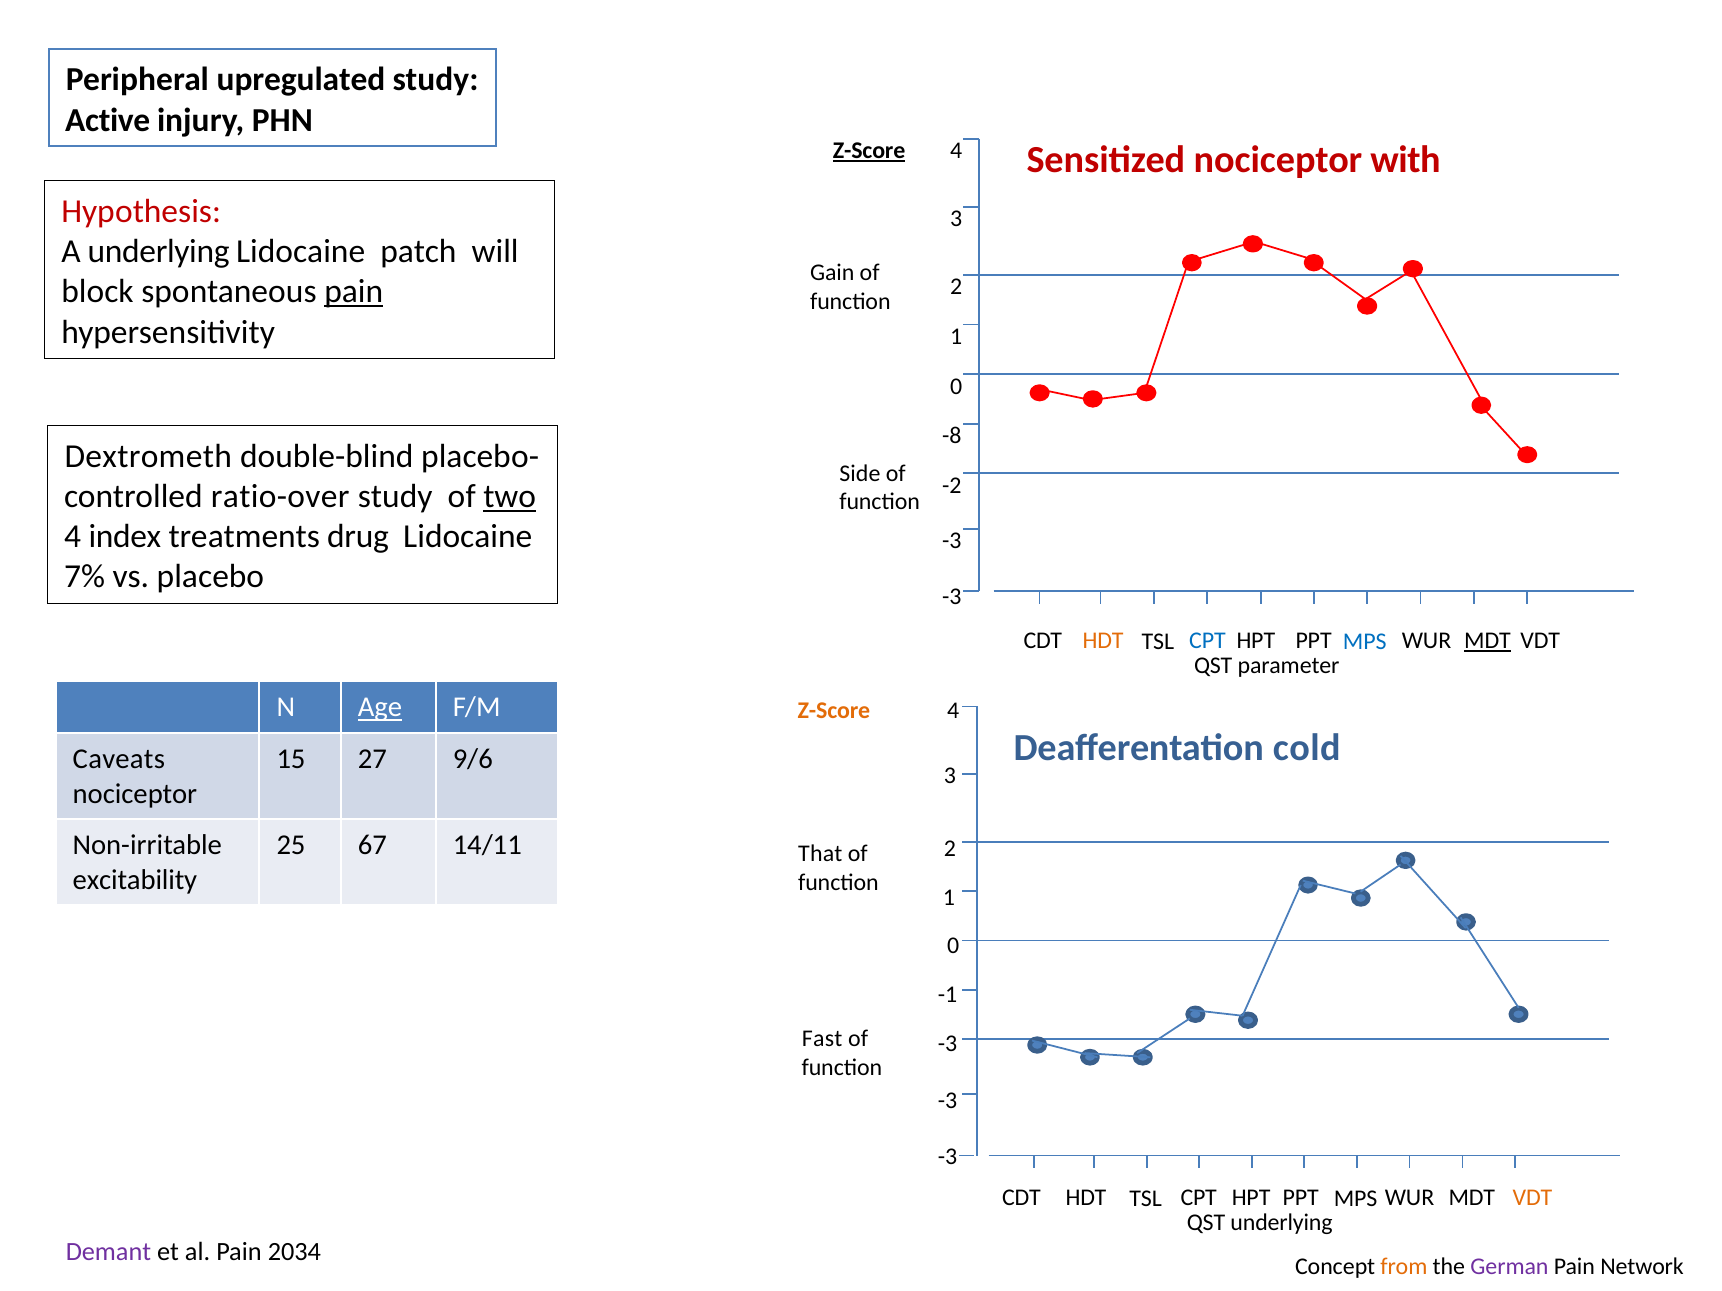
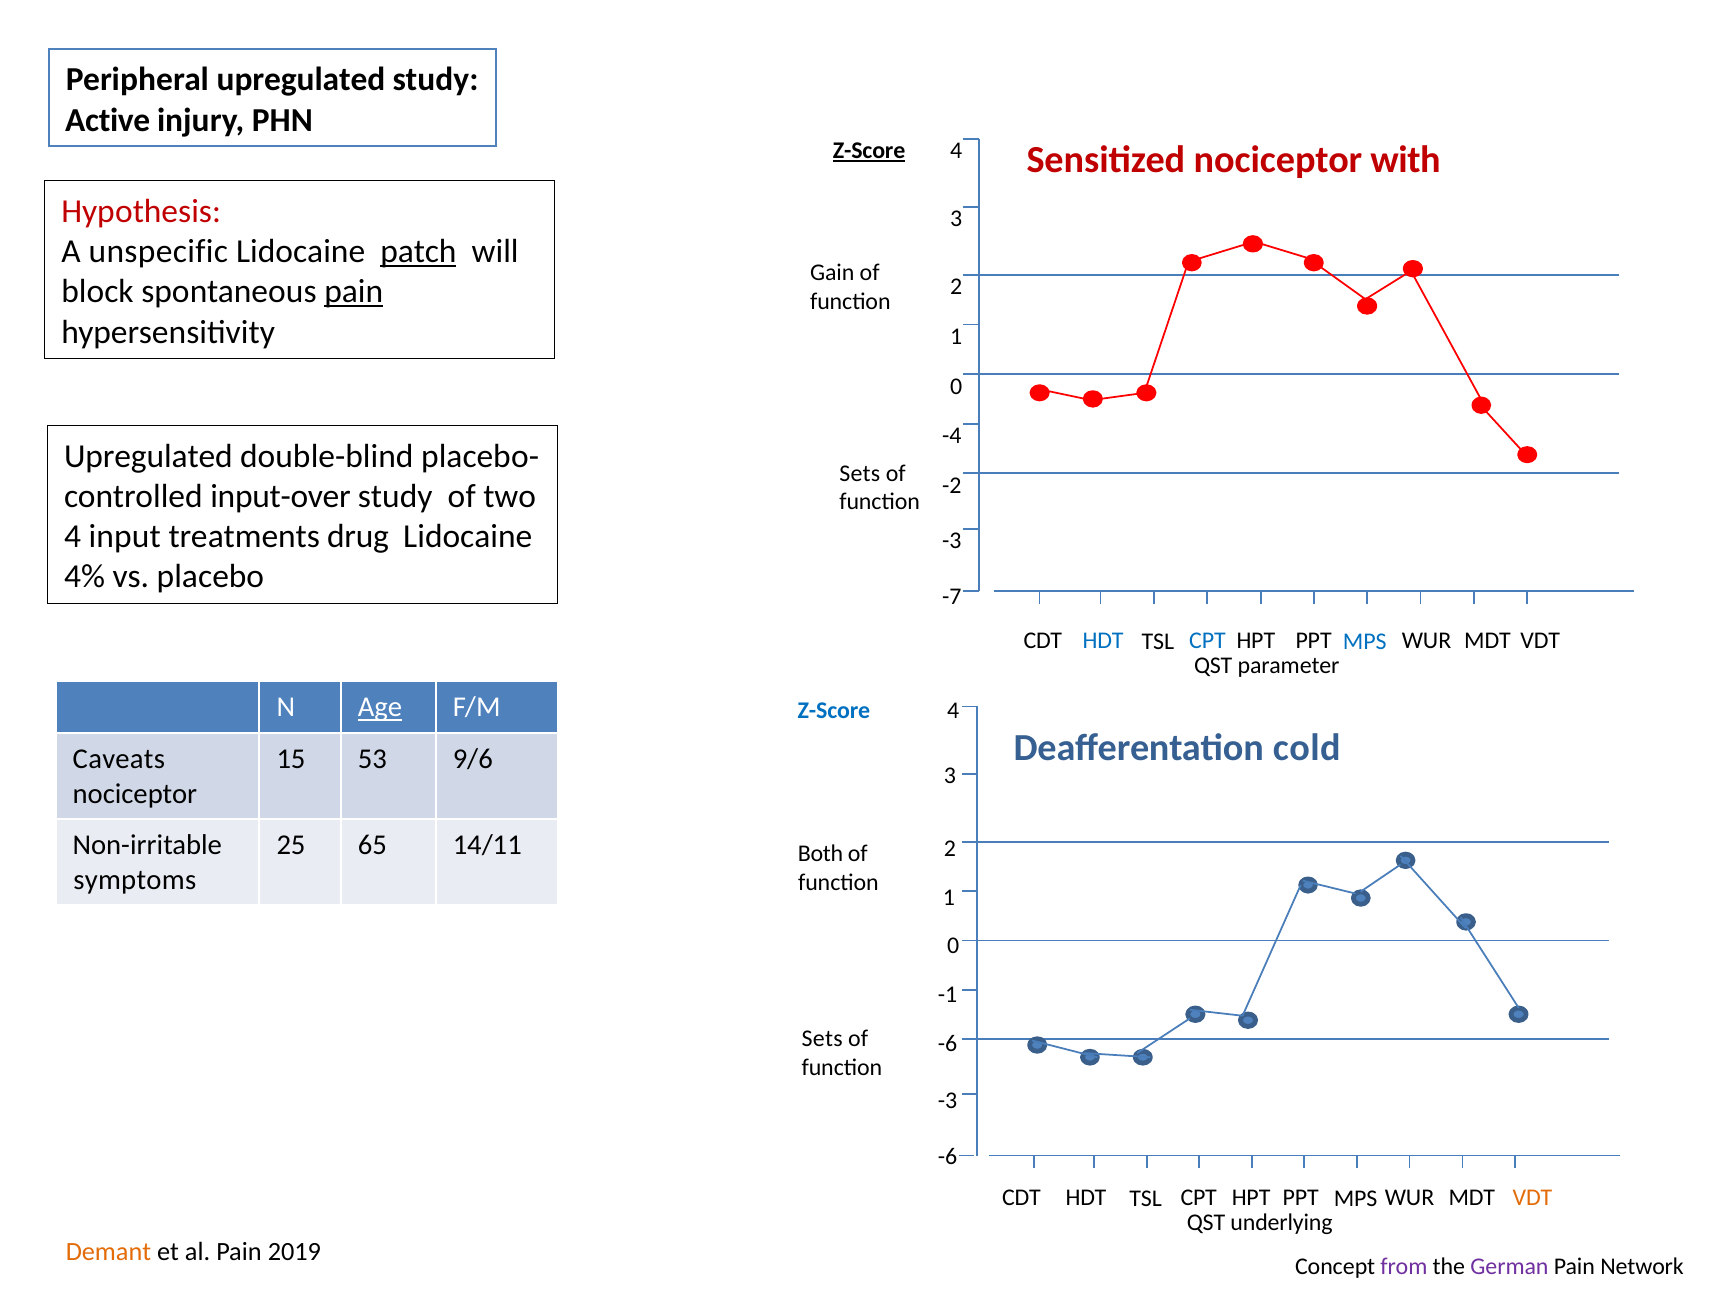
A underlying: underlying -> unspecific
patch underline: none -> present
-8: -8 -> -4
Dextrometh at (148, 457): Dextrometh -> Upregulated
Side at (860, 473): Side -> Sets
ratio-over: ratio-over -> input-over
two underline: present -> none
index: index -> input
7%: 7% -> 4%
-3 at (952, 597): -3 -> -7
HDT at (1103, 641) colour: orange -> blue
MDT at (1488, 641) underline: present -> none
Z-Score at (834, 711) colour: orange -> blue
27: 27 -> 53
67: 67 -> 65
That: That -> Both
excitability: excitability -> symptoms
Fast at (822, 1039): Fast -> Sets
-3 at (948, 1044): -3 -> -6
-3 at (948, 1158): -3 -> -6
Demant colour: purple -> orange
2034: 2034 -> 2019
from colour: orange -> purple
